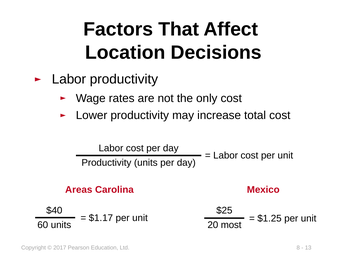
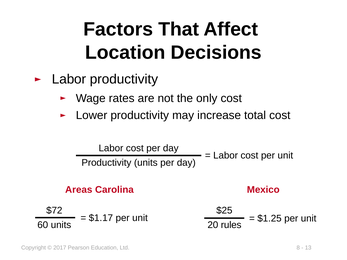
$40: $40 -> $72
most: most -> rules
